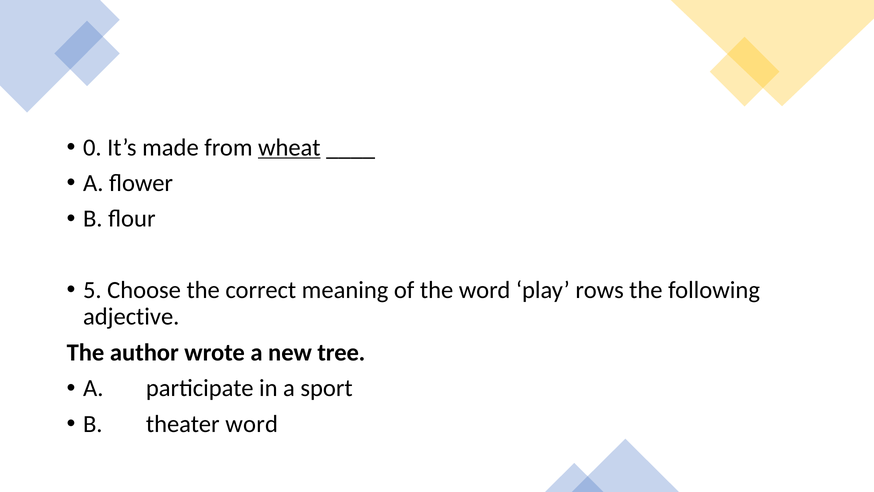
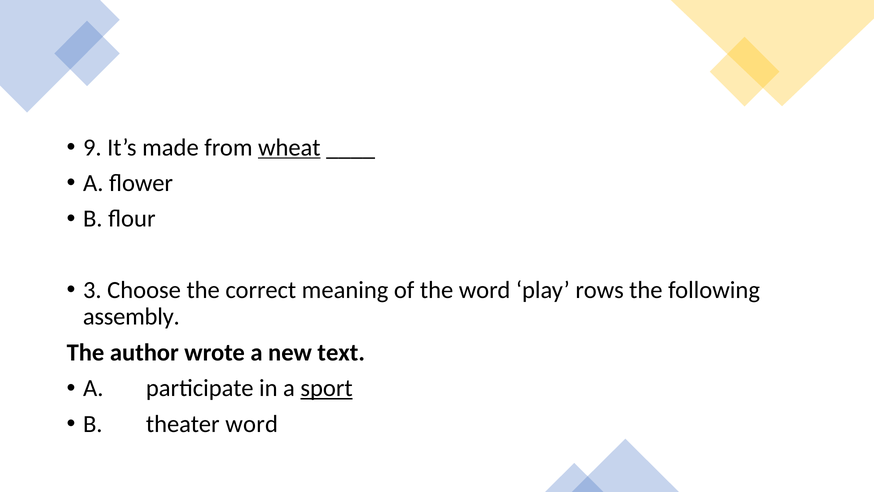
0: 0 -> 9
5: 5 -> 3
adjective: adjective -> assembly
tree: tree -> text
sport underline: none -> present
